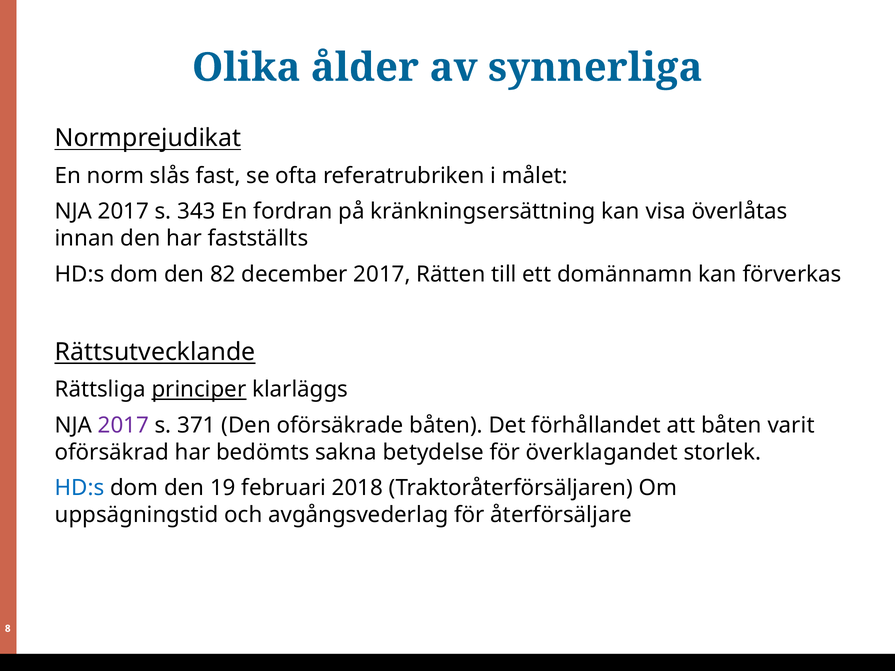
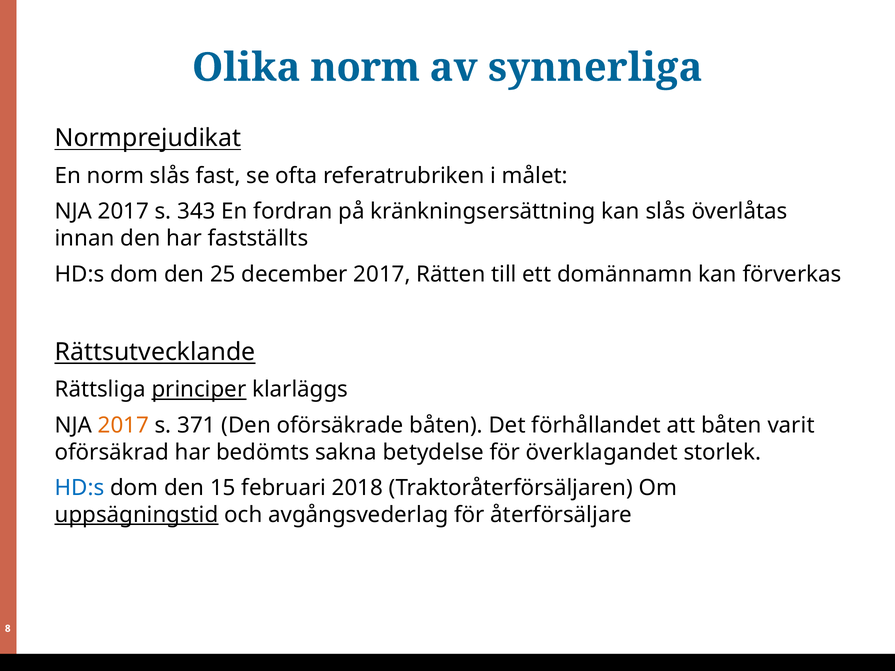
Olika ålder: ålder -> norm
kan visa: visa -> slås
82: 82 -> 25
2017 at (123, 425) colour: purple -> orange
19: 19 -> 15
uppsägningstid underline: none -> present
